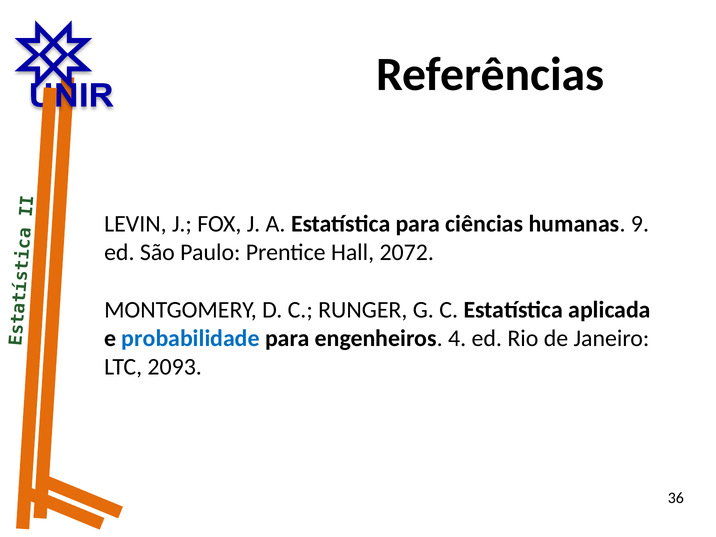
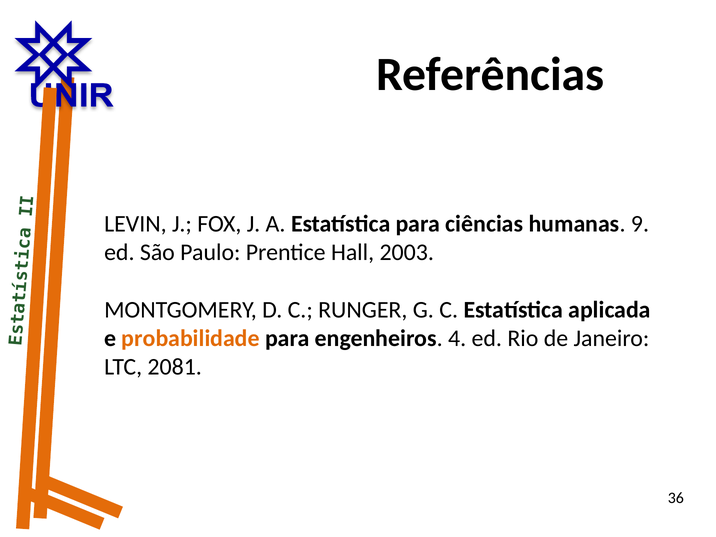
2072: 2072 -> 2003
probabilidade colour: blue -> orange
2093: 2093 -> 2081
